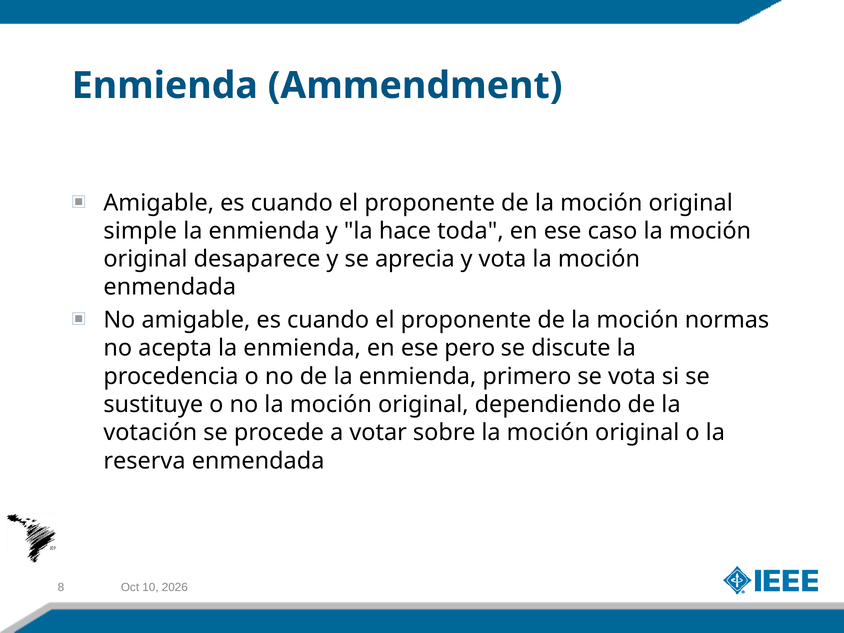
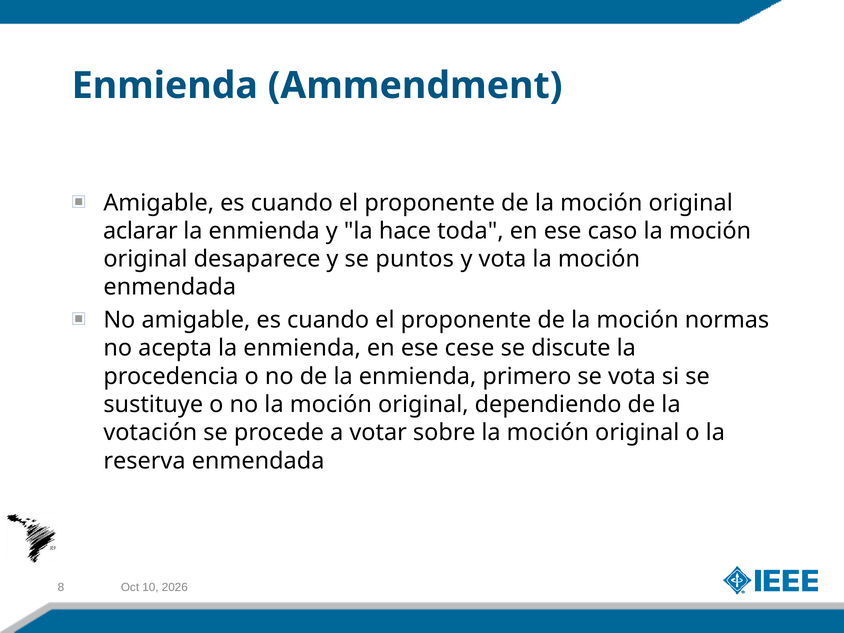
simple: simple -> aclarar
aprecia: aprecia -> puntos
pero: pero -> cese
